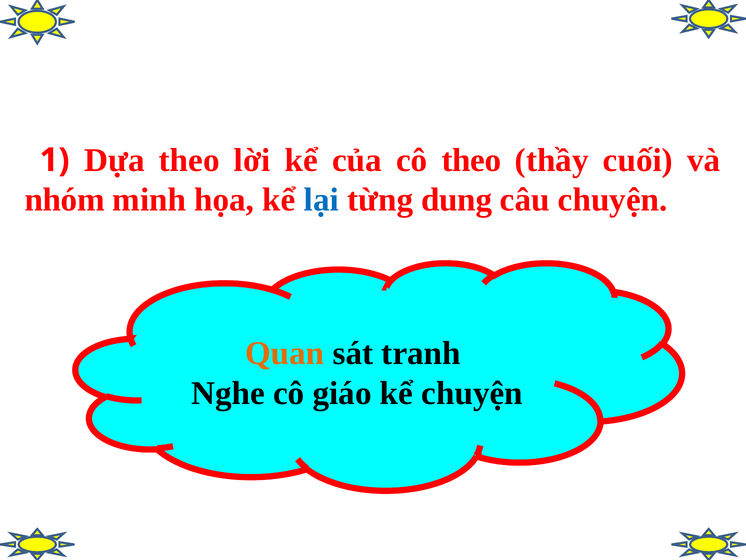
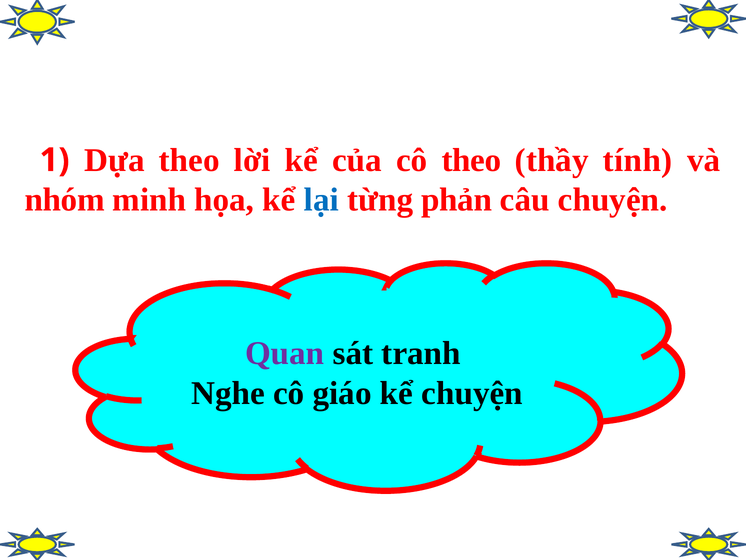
cuối: cuối -> tính
dung: dung -> phản
Quan colour: orange -> purple
